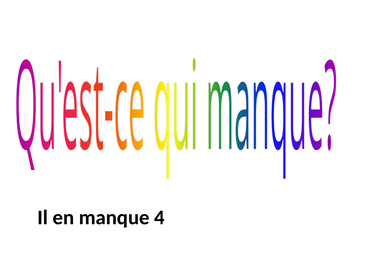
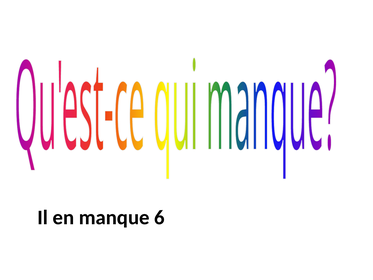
4: 4 -> 6
